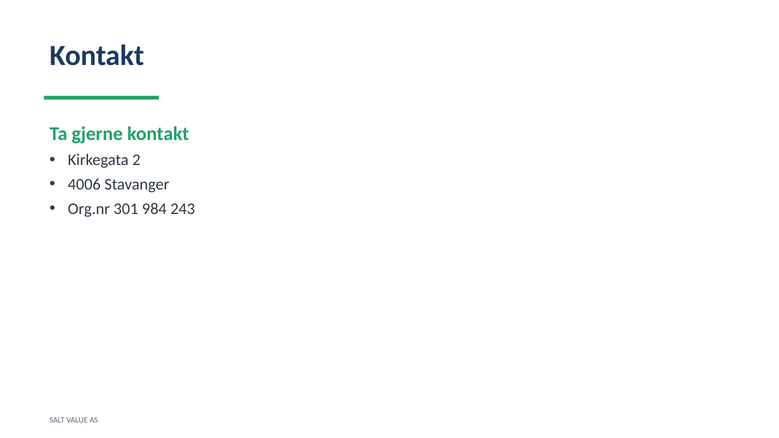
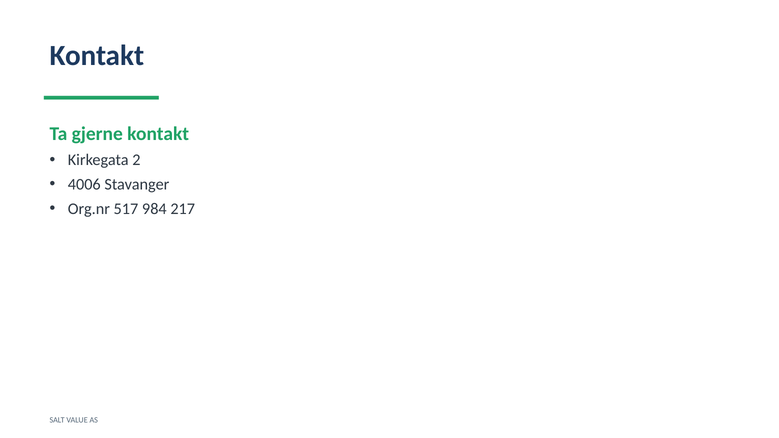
301: 301 -> 517
243: 243 -> 217
